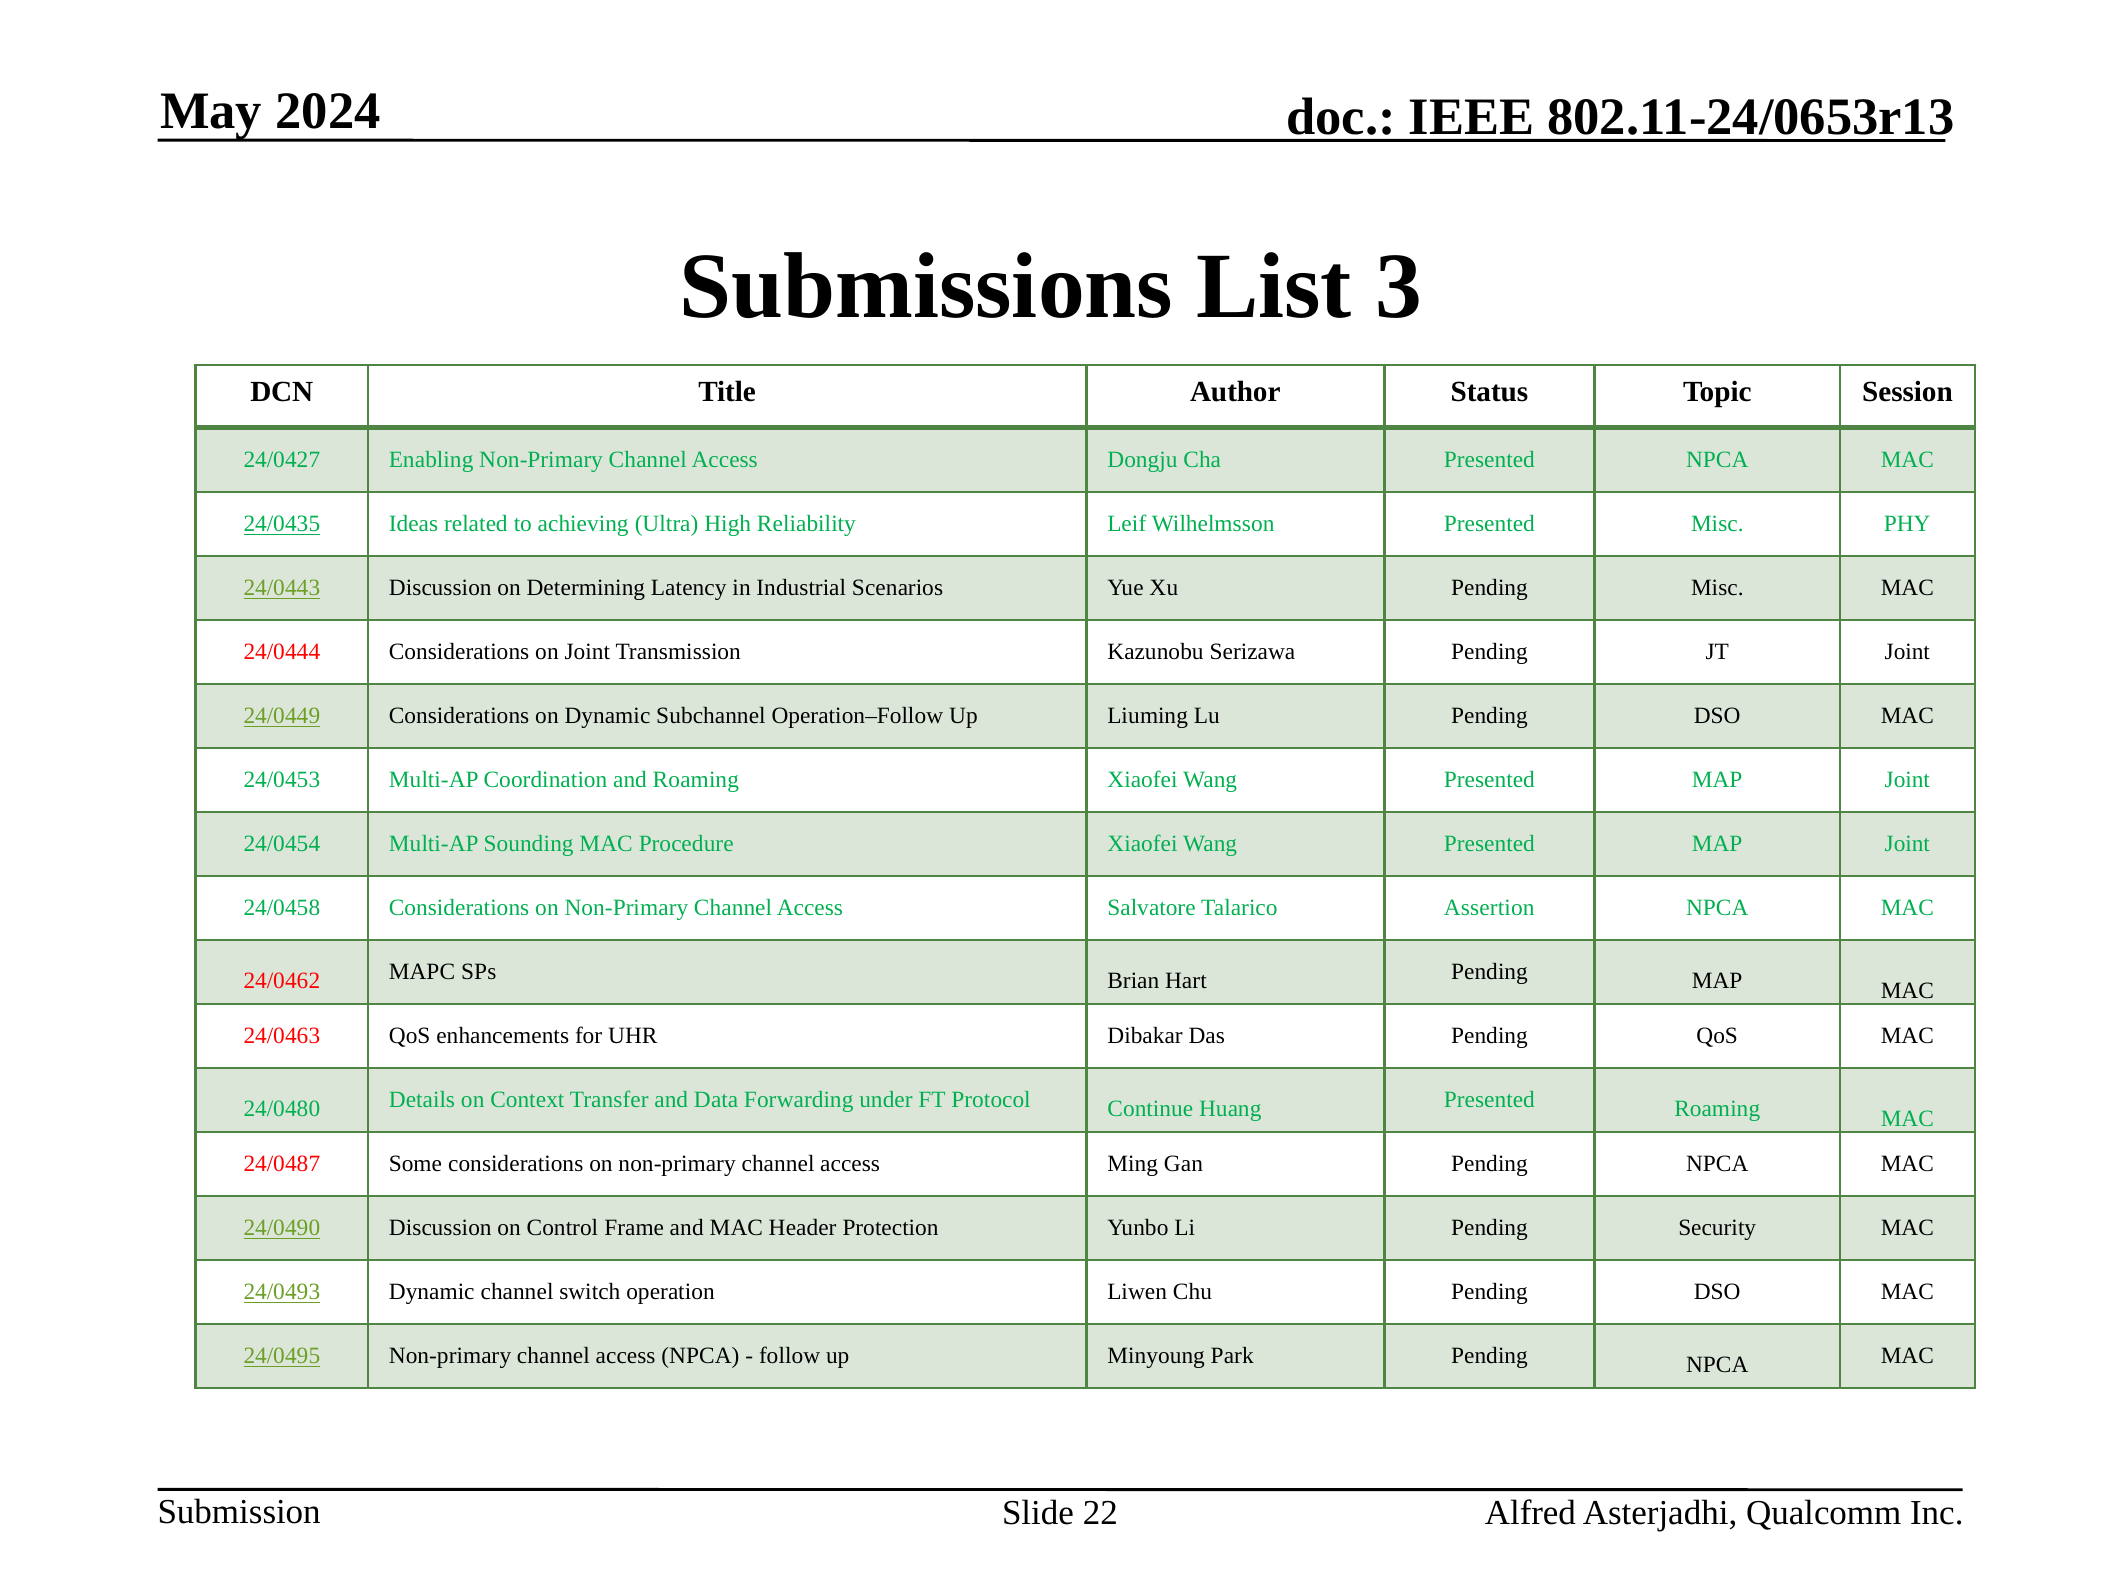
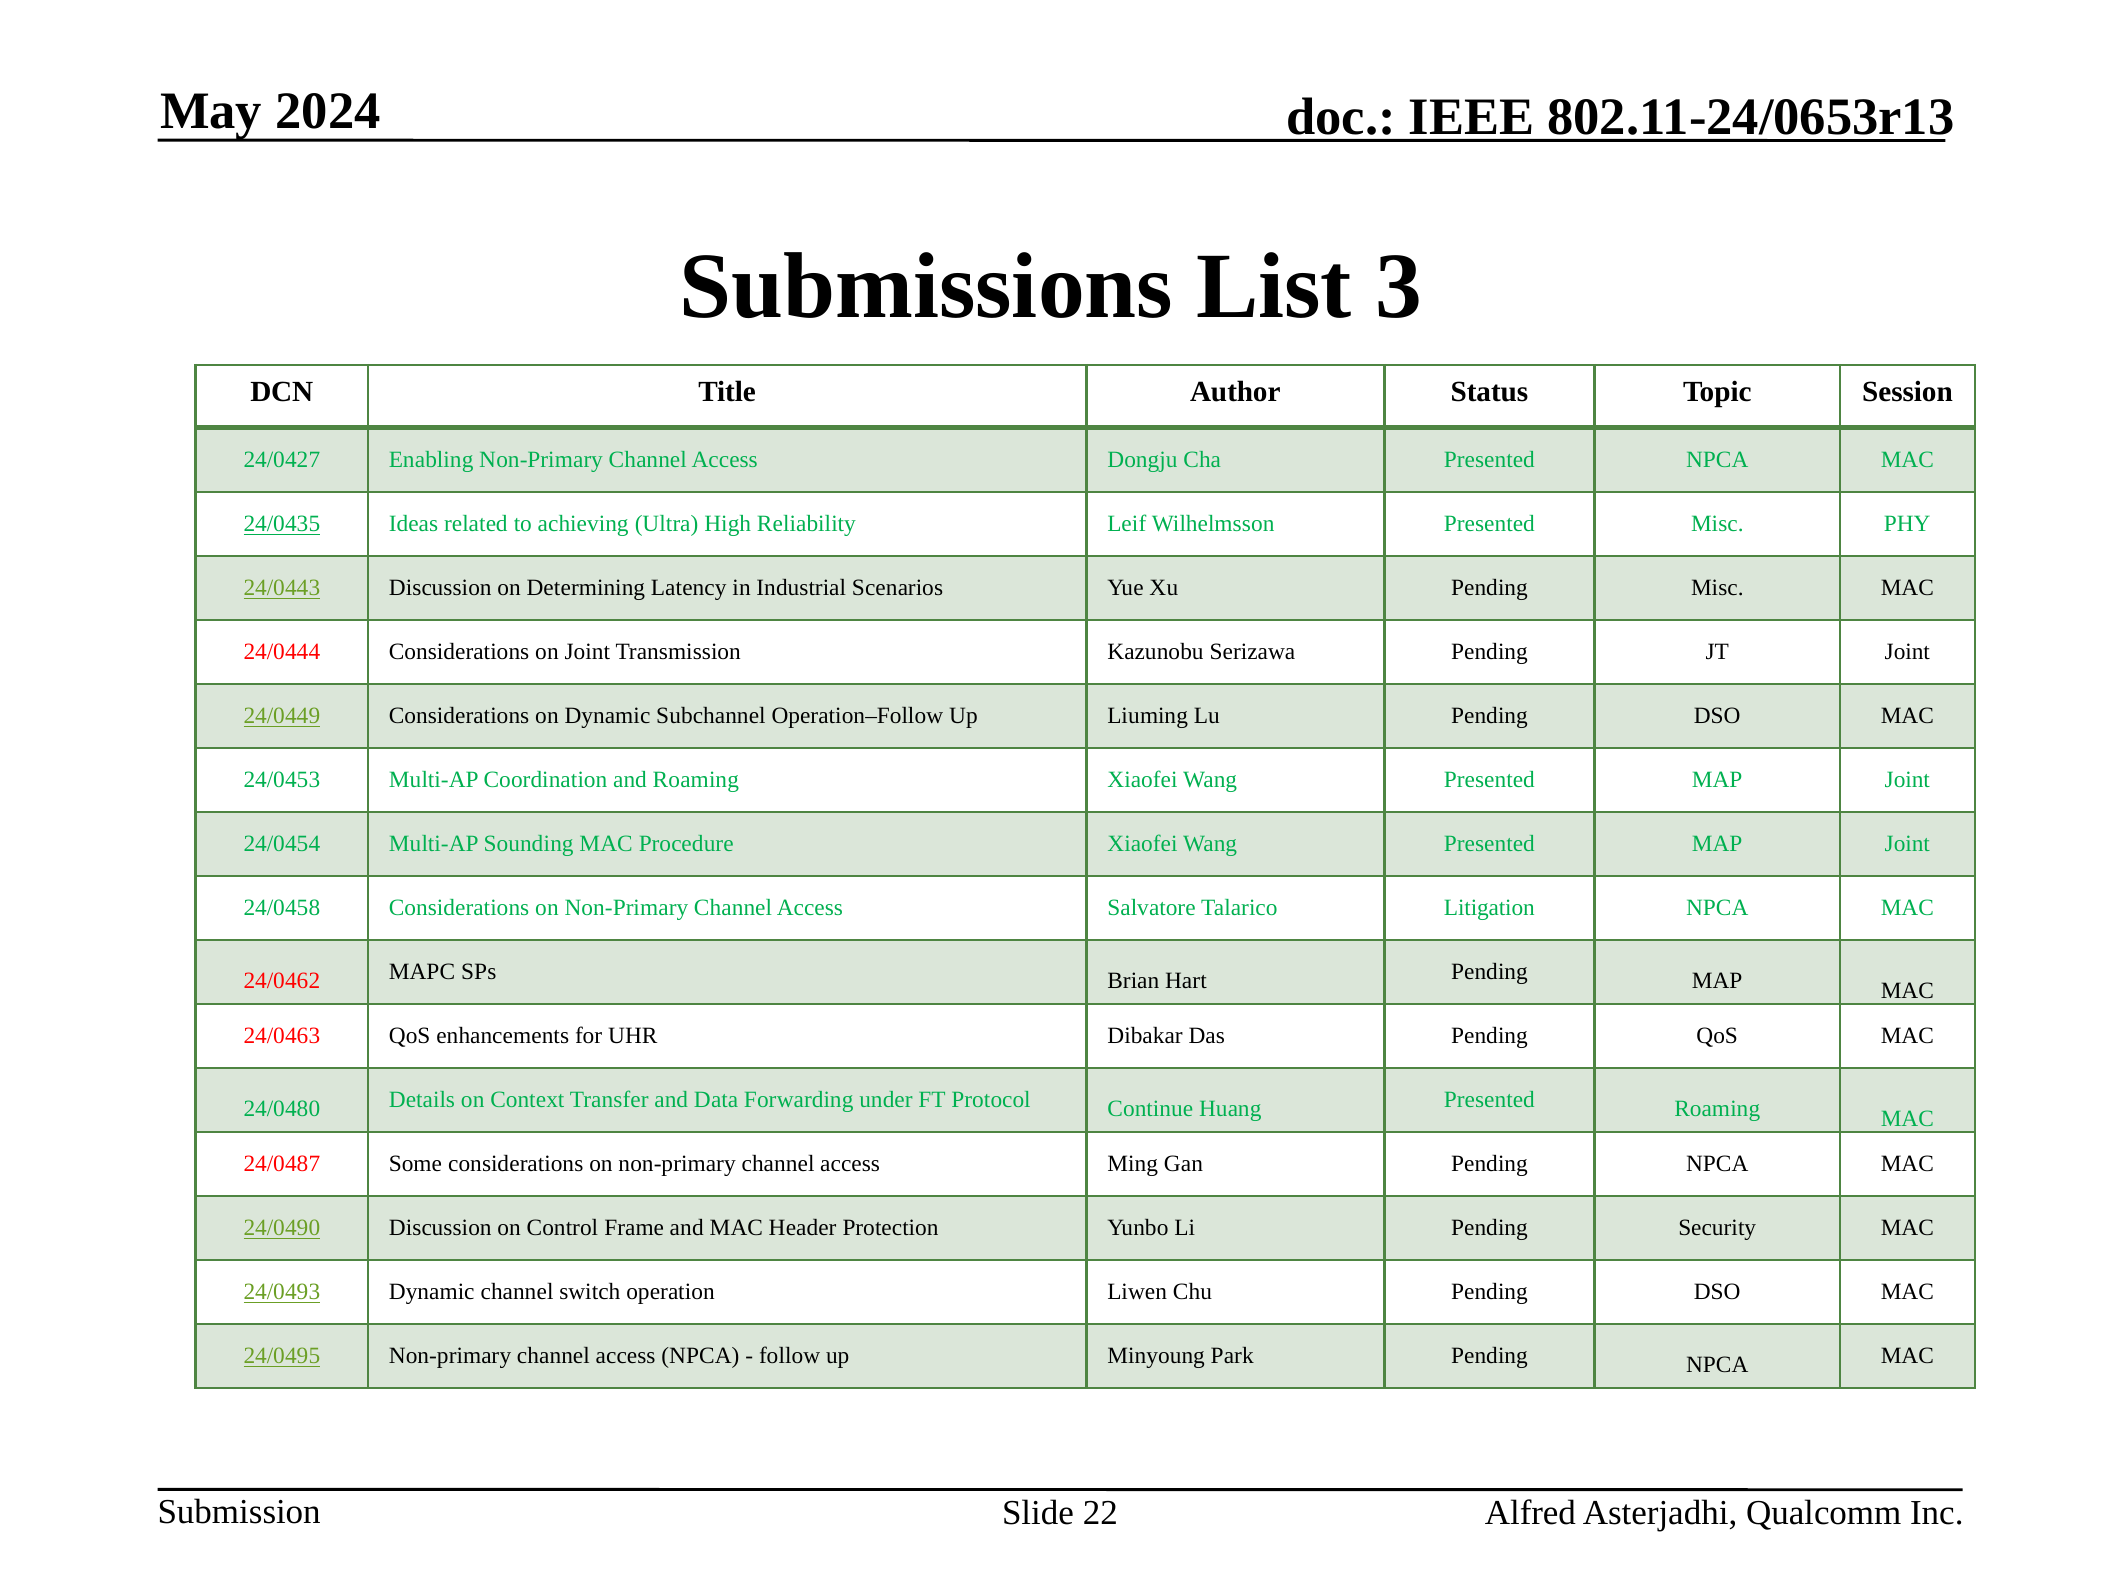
Assertion: Assertion -> Litigation
